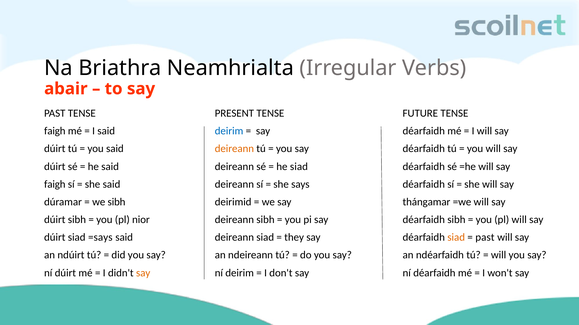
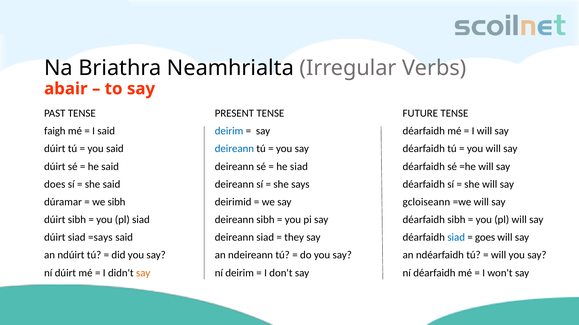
deireann at (234, 149) colour: orange -> blue
faigh at (55, 185): faigh -> does
thángamar: thángamar -> gcloiseann
pl nior: nior -> siad
siad at (456, 238) colour: orange -> blue
past at (485, 238): past -> goes
